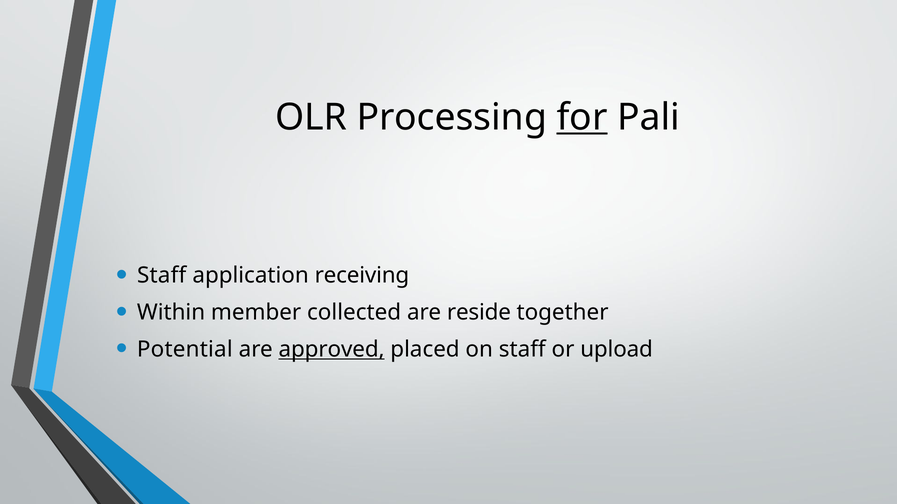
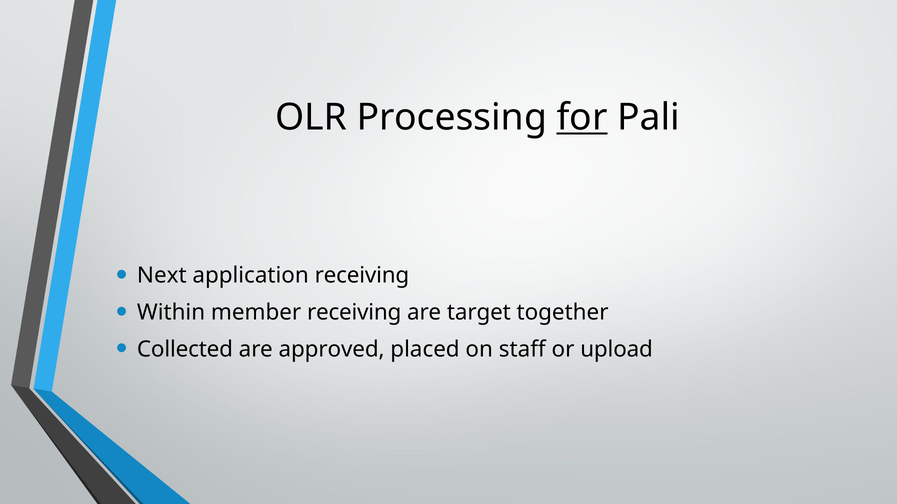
Staff at (162, 276): Staff -> Next
member collected: collected -> receiving
reside: reside -> target
Potential: Potential -> Collected
approved underline: present -> none
